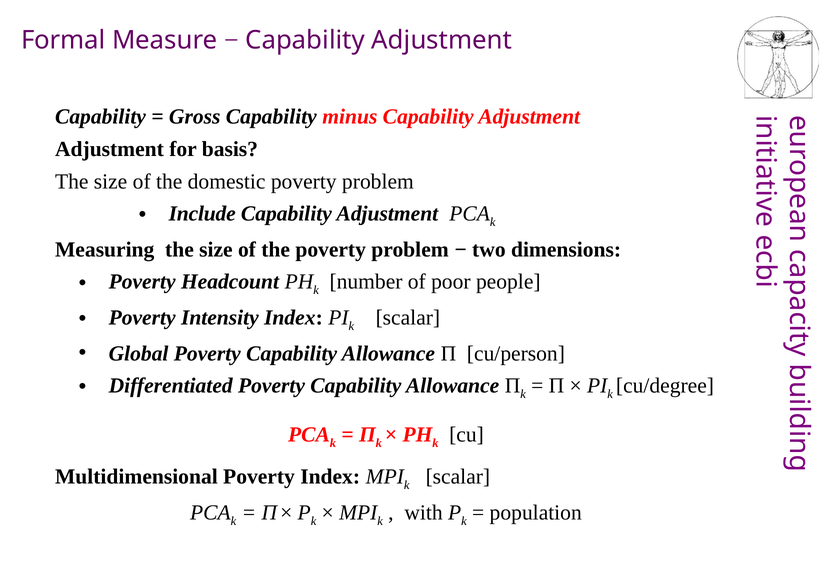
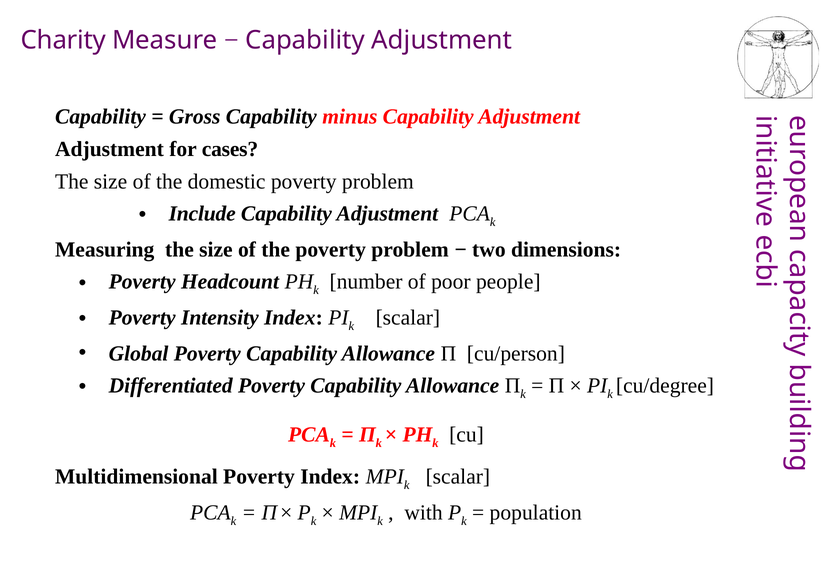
Formal: Formal -> Charity
basis: basis -> cases
